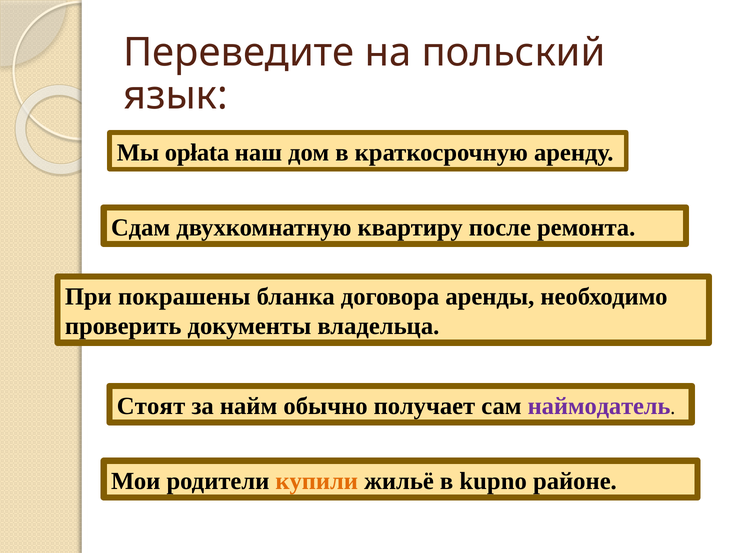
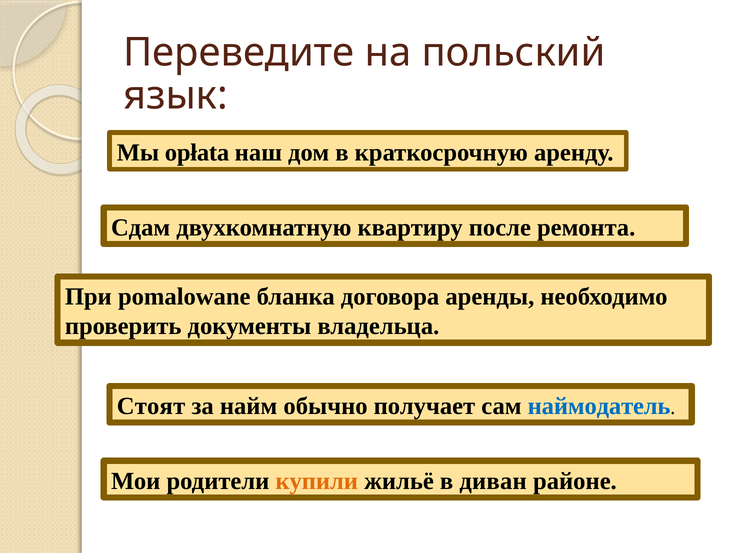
покрашены: покрашены -> pomalowane
наймодатель colour: purple -> blue
kupno: kupno -> диван
